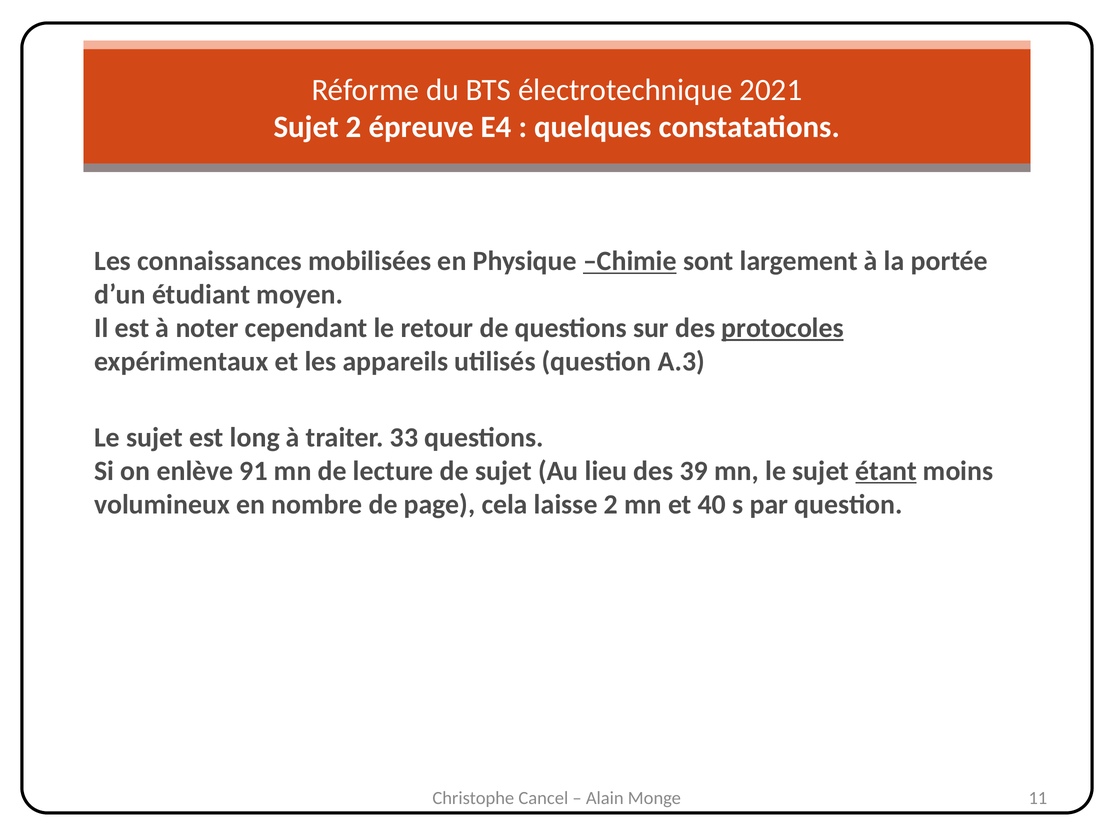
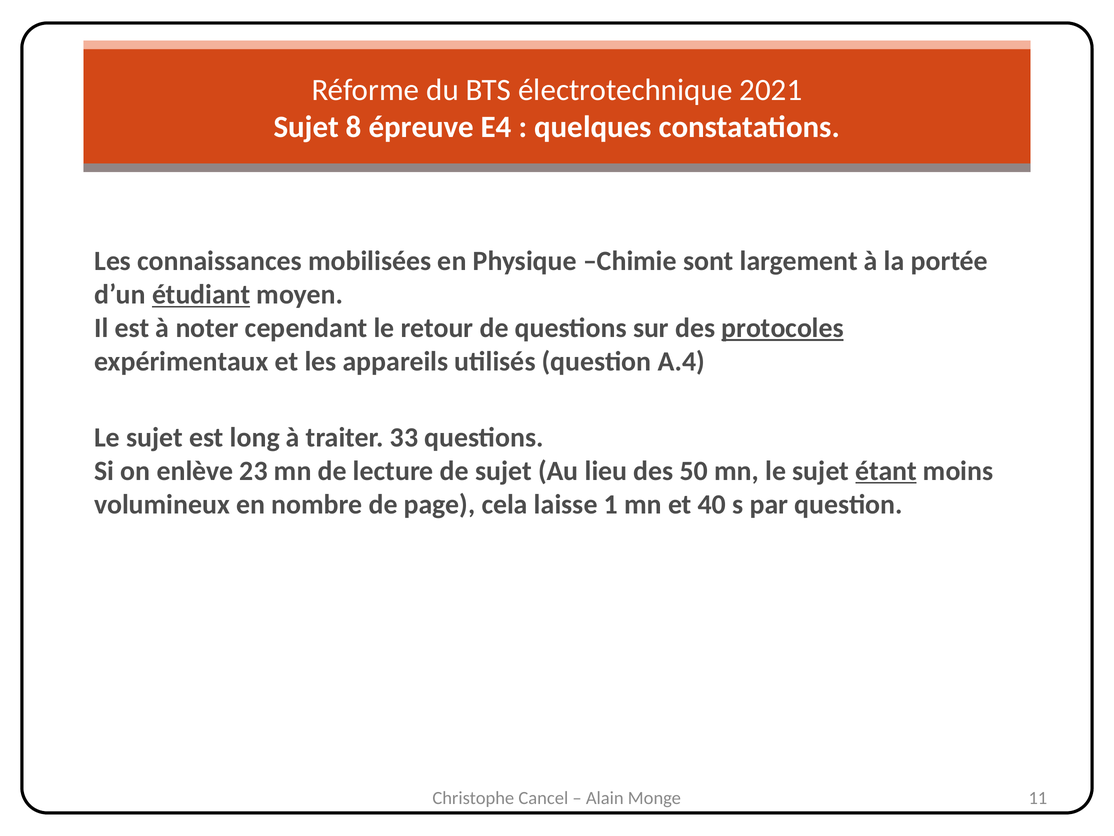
Sujet 2: 2 -> 8
Chimie underline: present -> none
étudiant underline: none -> present
A.3: A.3 -> A.4
91: 91 -> 23
39: 39 -> 50
laisse 2: 2 -> 1
